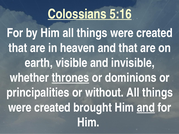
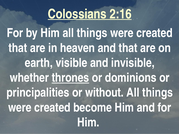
5:16: 5:16 -> 2:16
brought: brought -> become
and at (146, 108) underline: present -> none
